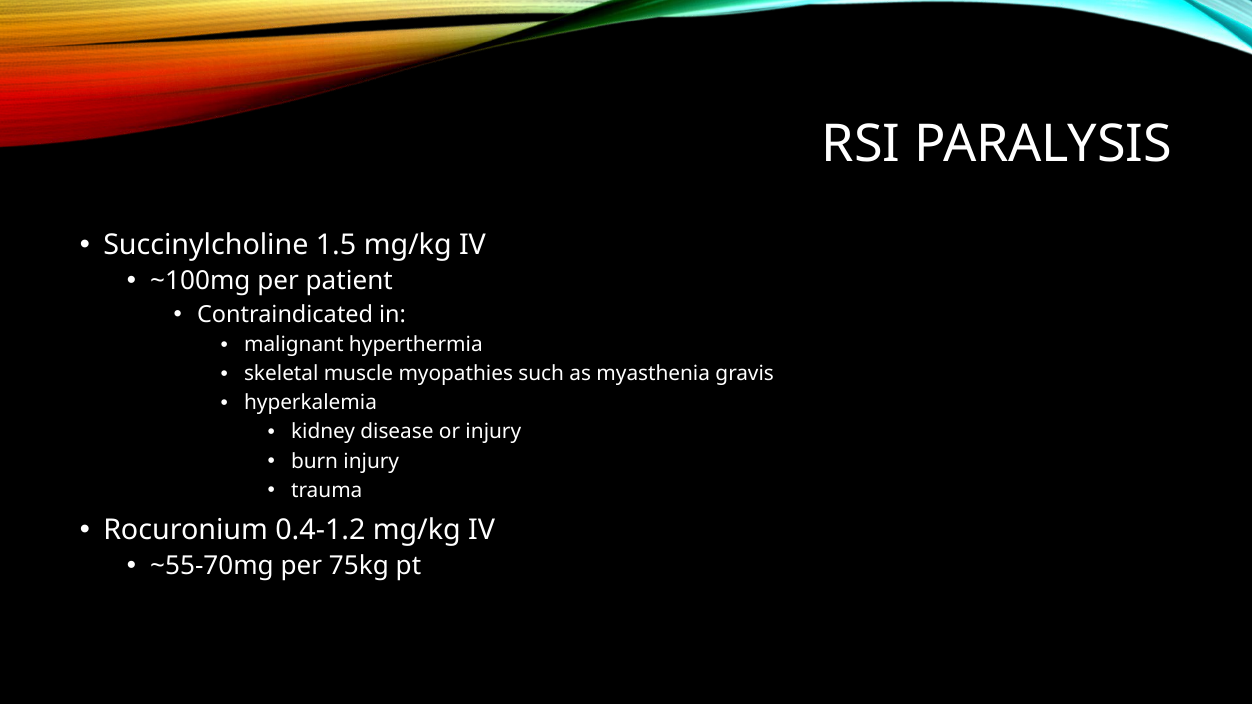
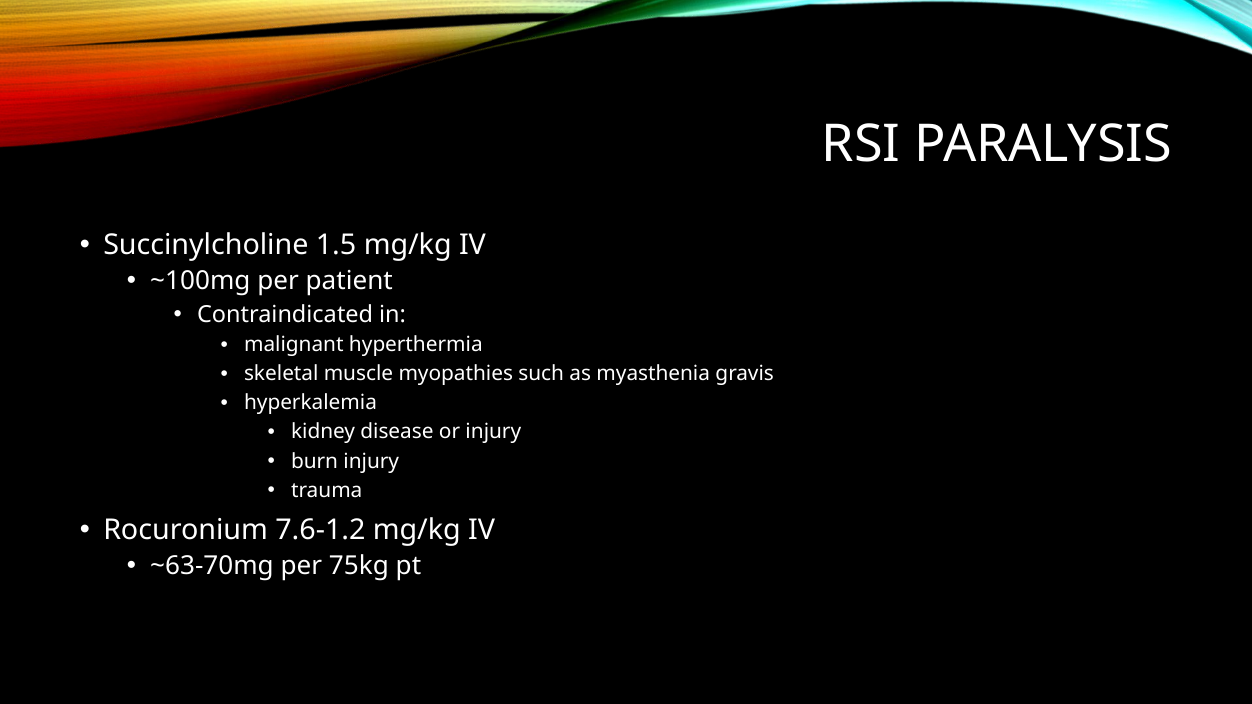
0.4-1.2: 0.4-1.2 -> 7.6-1.2
~55-70mg: ~55-70mg -> ~63-70mg
